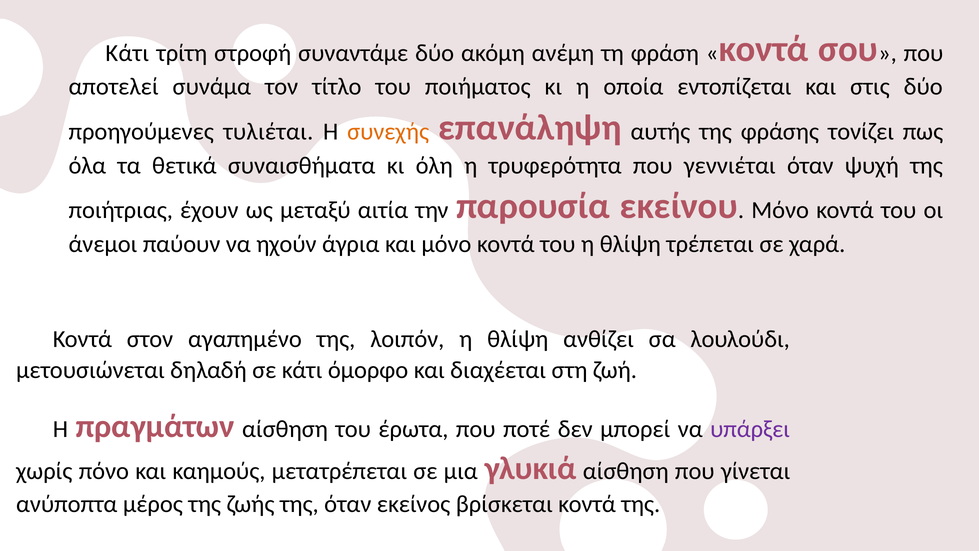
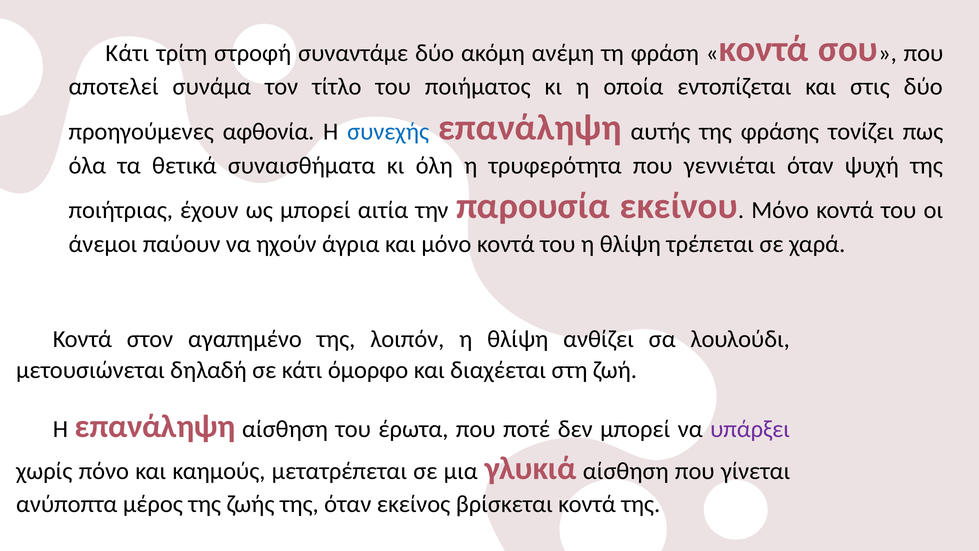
τυλιέται: τυλιέται -> αφθονία
συνεχής colour: orange -> blue
ως μεταξύ: μεταξύ -> μπορεί
Η πραγμάτων: πραγμάτων -> επανάληψη
